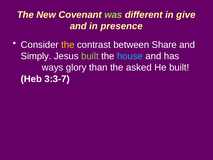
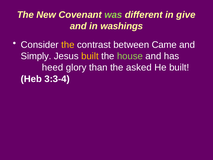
presence: presence -> washings
Share: Share -> Came
built at (90, 56) colour: light green -> yellow
house colour: light blue -> light green
ways: ways -> heed
3:3-7: 3:3-7 -> 3:3-4
